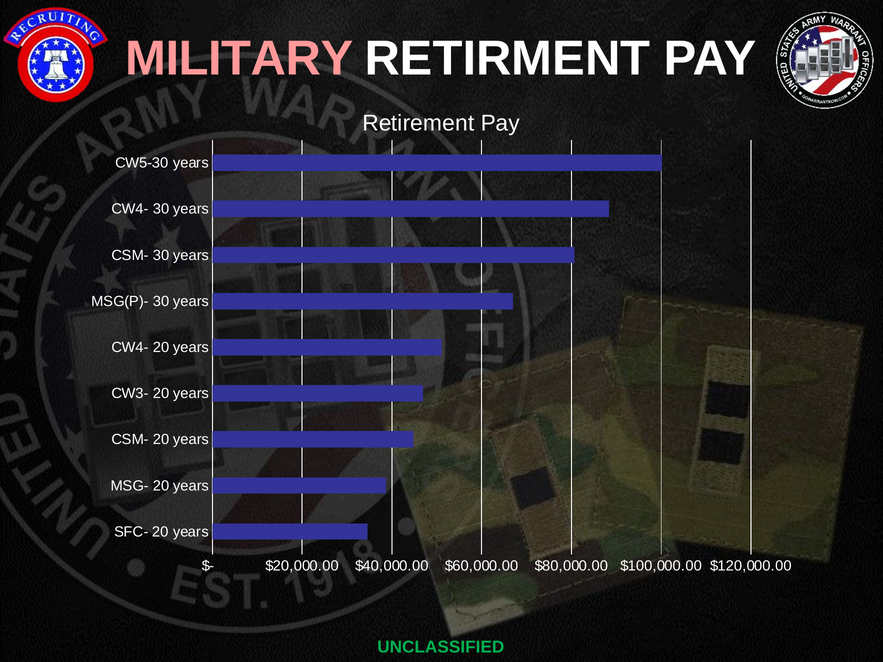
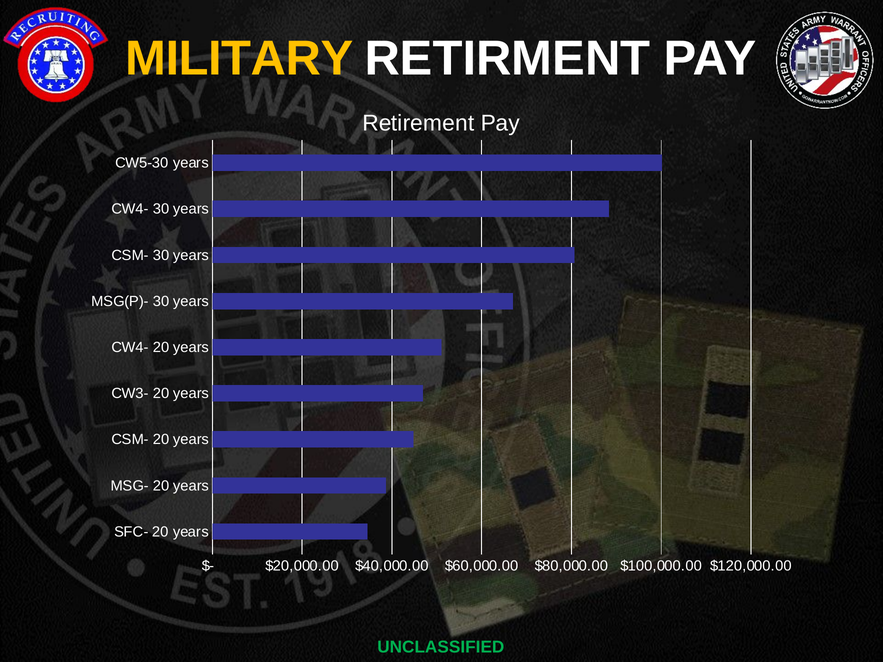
MILITARY colour: pink -> yellow
